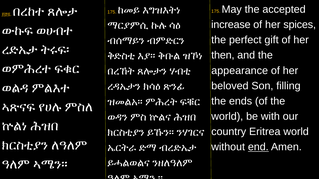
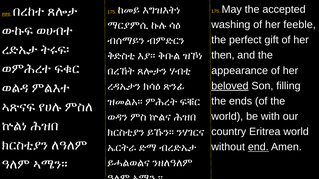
increase: increase -> washing
spices: spices -> feeble
beloved underline: none -> present
